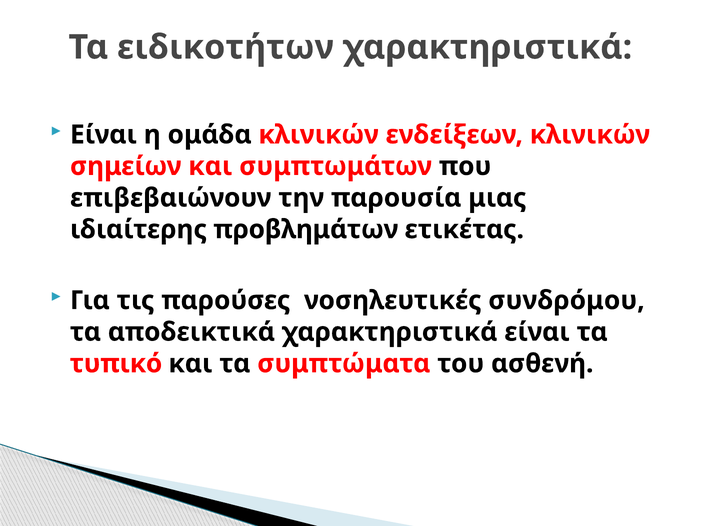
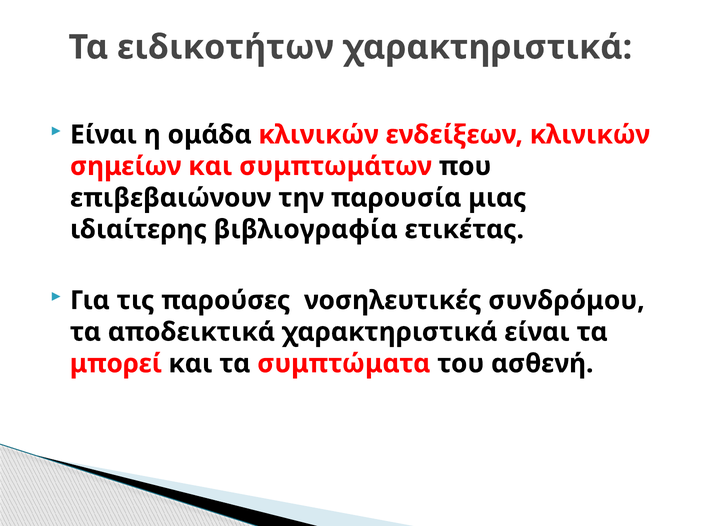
προβλημάτων: προβλημάτων -> βιβλιογραφία
τυπικό: τυπικό -> μπορεί
